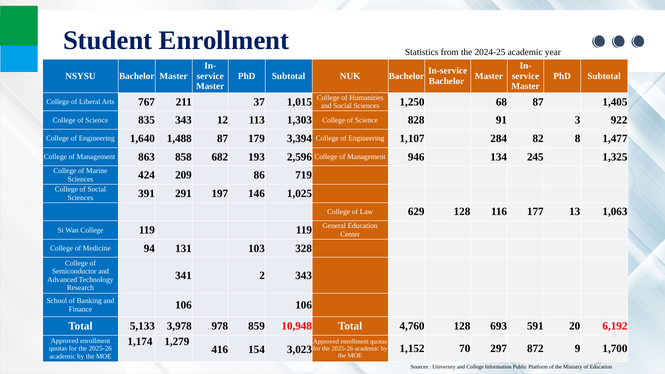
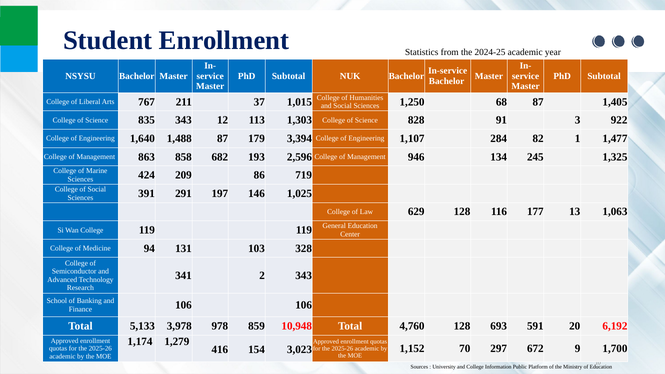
8: 8 -> 1
872: 872 -> 672
